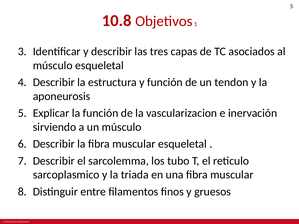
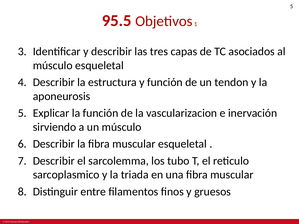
10.8: 10.8 -> 95.5
